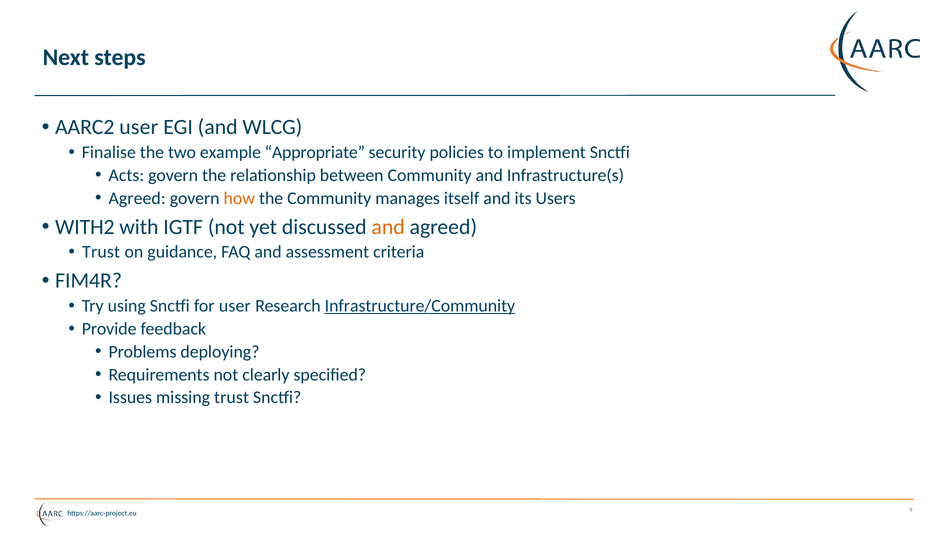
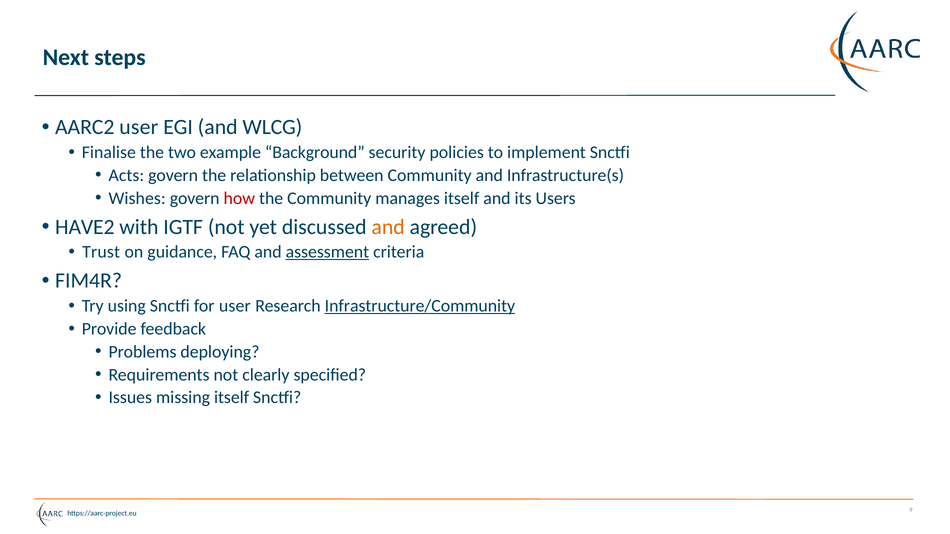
Appropriate: Appropriate -> Background
Agreed at (137, 198): Agreed -> Wishes
how colour: orange -> red
WITH2: WITH2 -> HAVE2
assessment underline: none -> present
missing trust: trust -> itself
